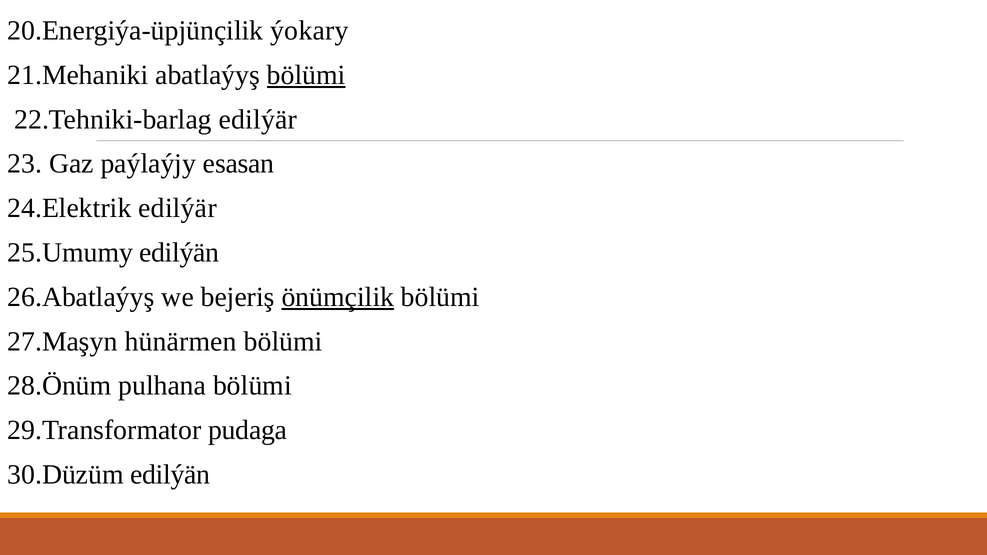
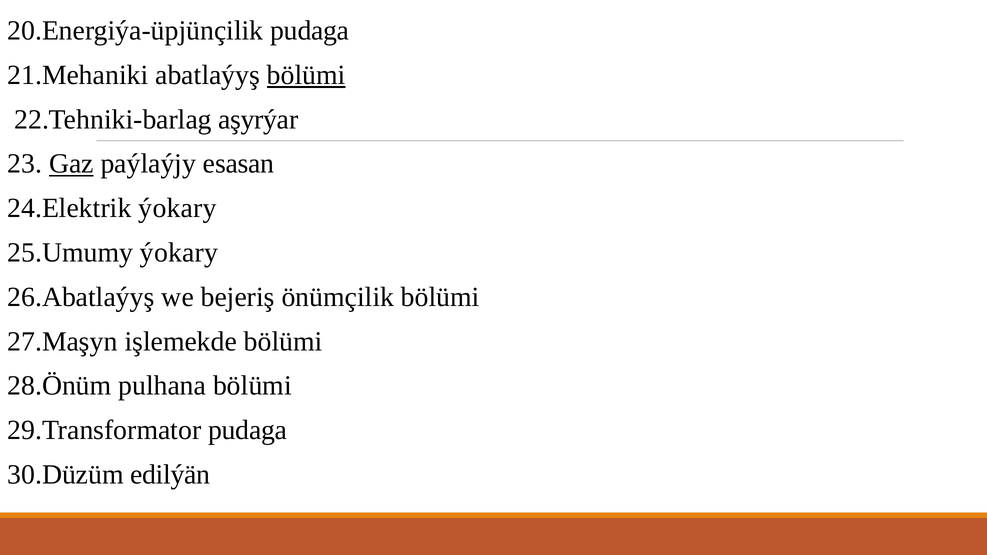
20.Energiýa-üpjünçilik ýokary: ýokary -> pudaga
22.Tehniki-barlag edilýär: edilýär -> aşyrýar
Gaz underline: none -> present
24.Elektrik edilýär: edilýär -> ýokary
25.Umumy edilýän: edilýän -> ýokary
önümçilik underline: present -> none
hünärmen: hünärmen -> işlemekde
